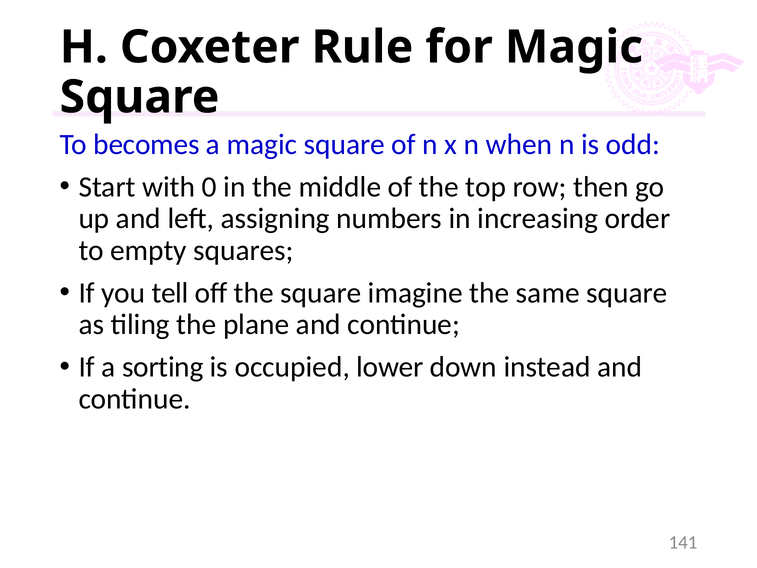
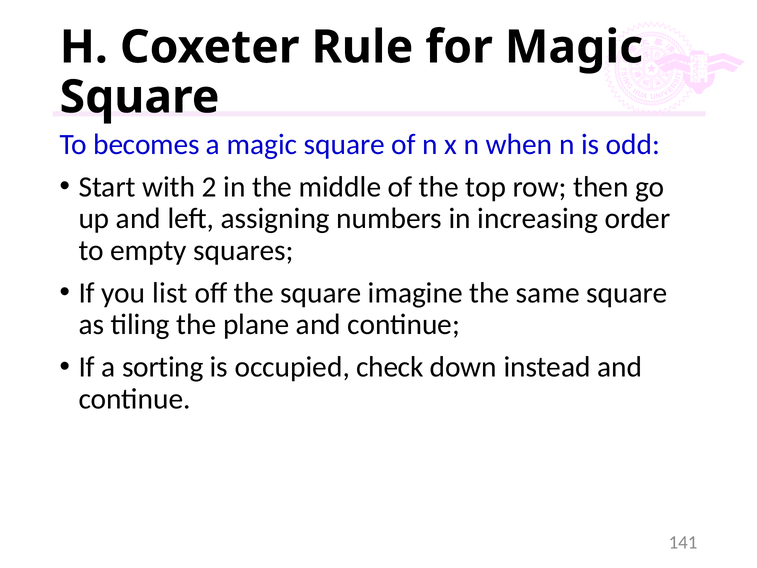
0: 0 -> 2
tell: tell -> list
lower: lower -> check
